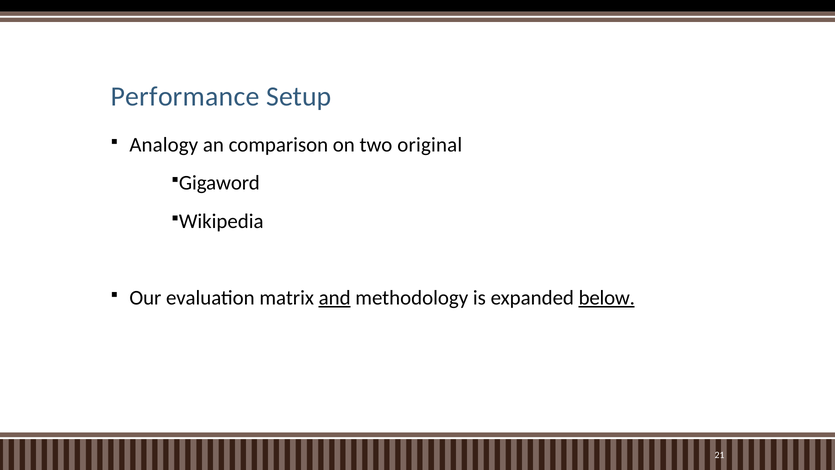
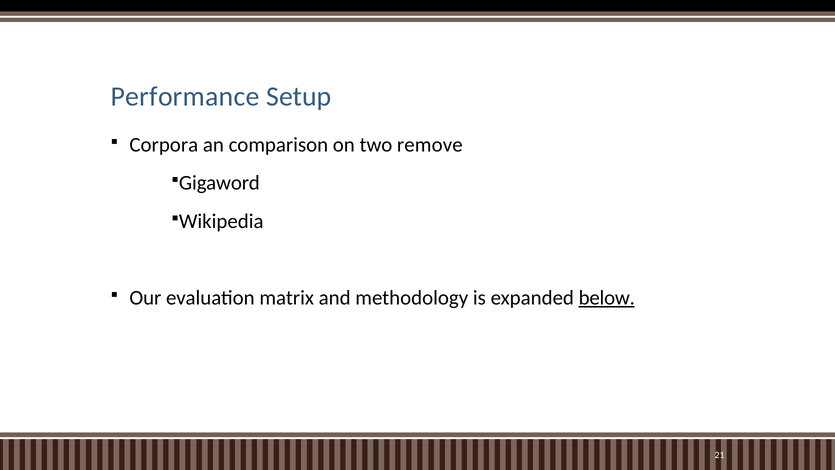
Analogy: Analogy -> Corpora
original: original -> remove
and underline: present -> none
